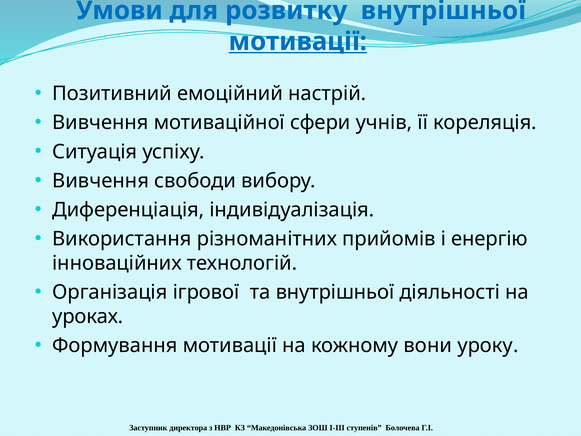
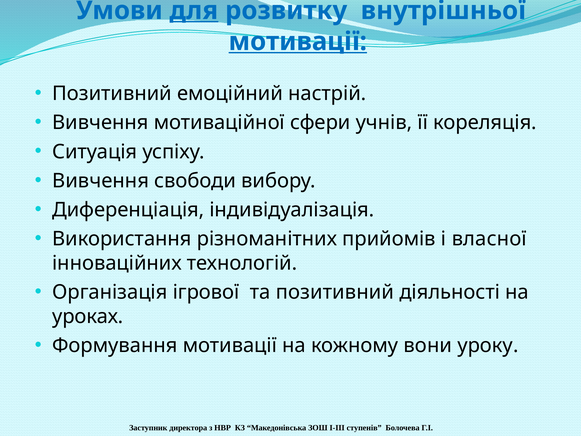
для underline: none -> present
енергію: енергію -> власної
та внутрішньої: внутрішньої -> позитивний
